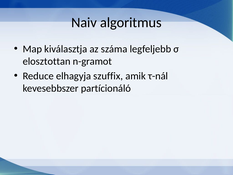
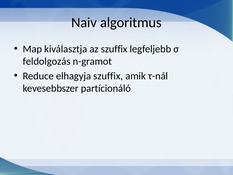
az száma: száma -> szuffix
elosztottan: elosztottan -> feldolgozás
